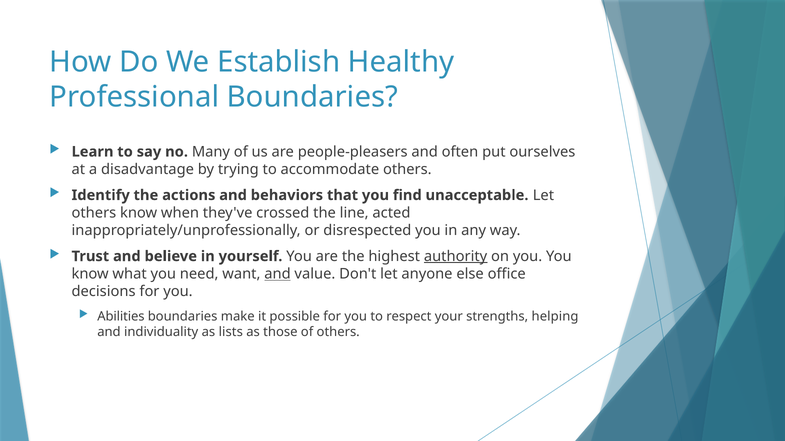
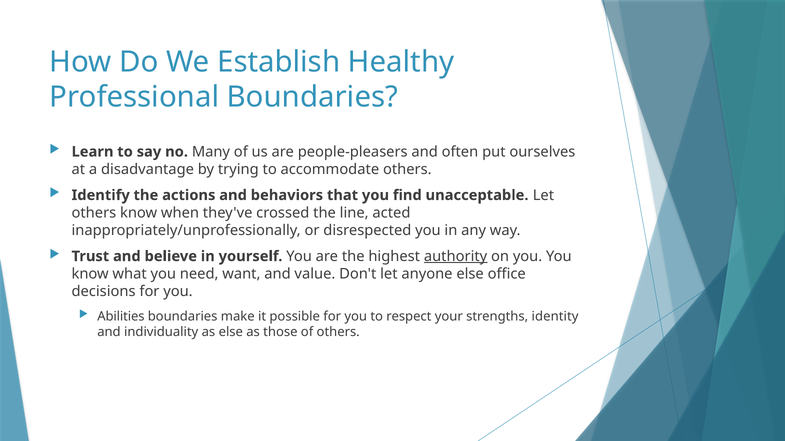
and at (277, 274) underline: present -> none
helping: helping -> identity
as lists: lists -> else
